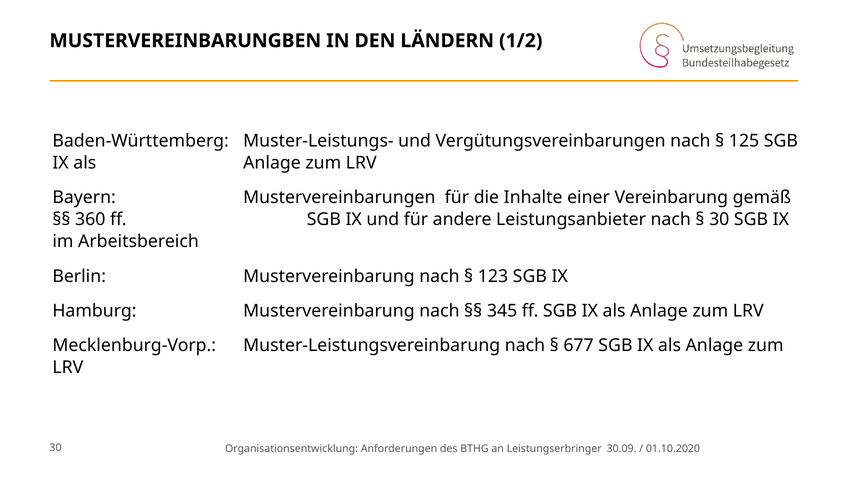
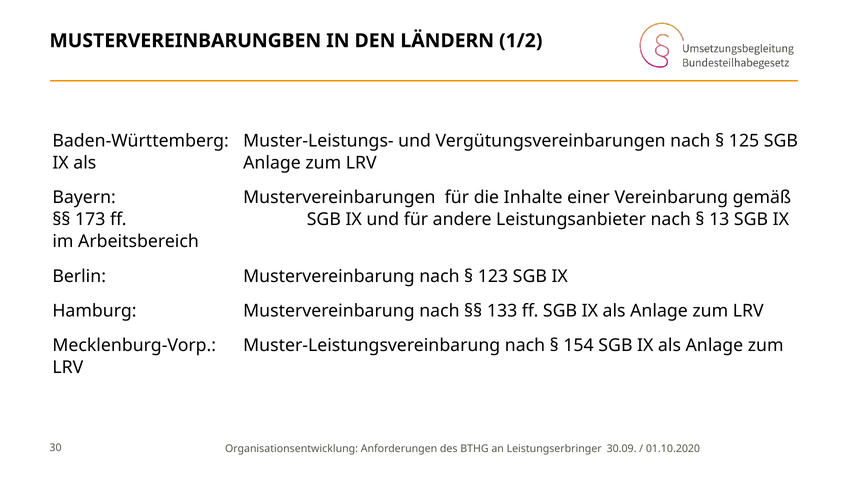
360: 360 -> 173
30 at (719, 219): 30 -> 13
345: 345 -> 133
677: 677 -> 154
